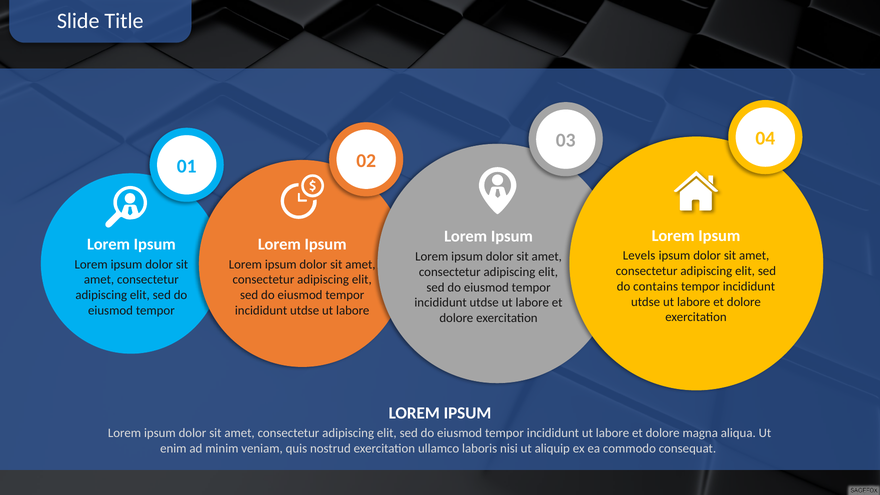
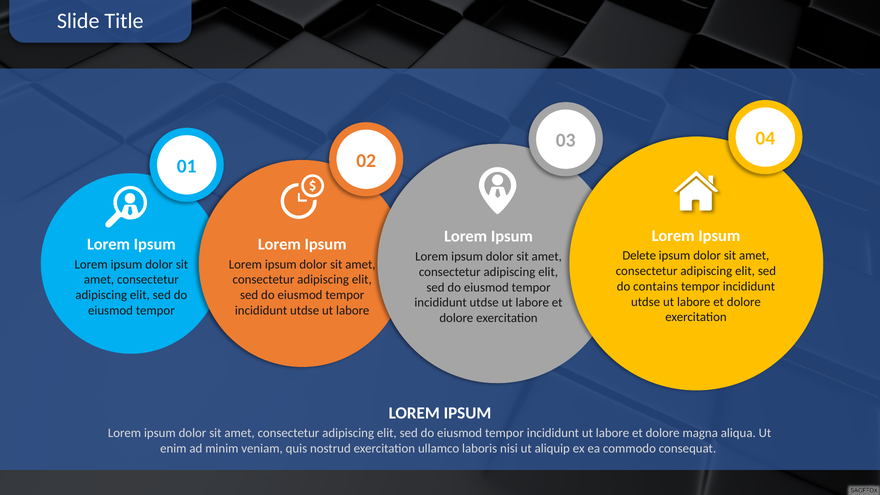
Levels: Levels -> Delete
